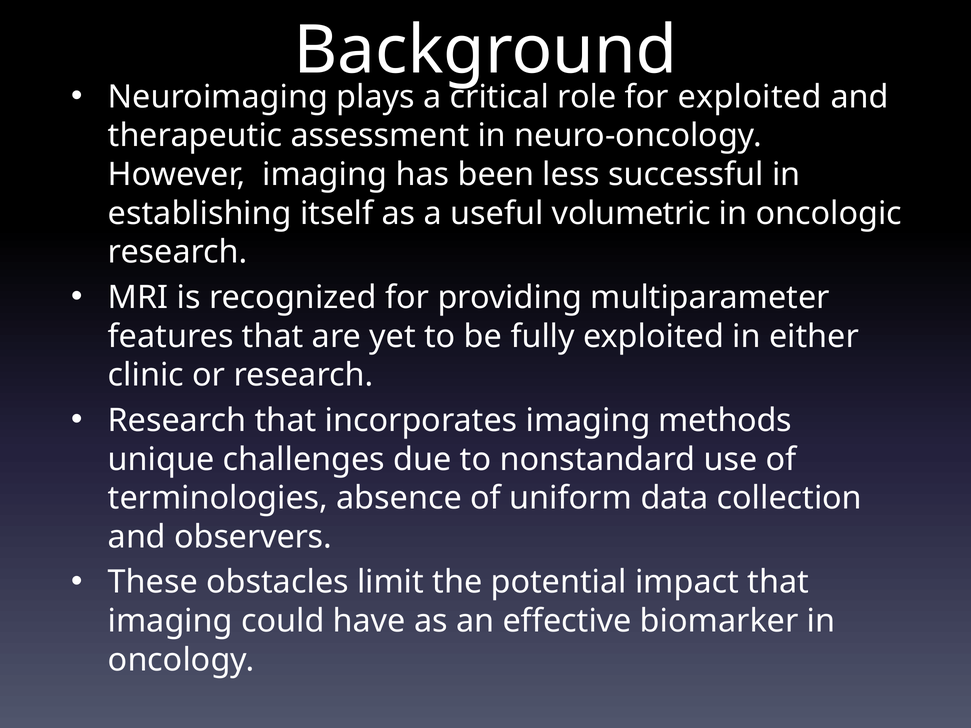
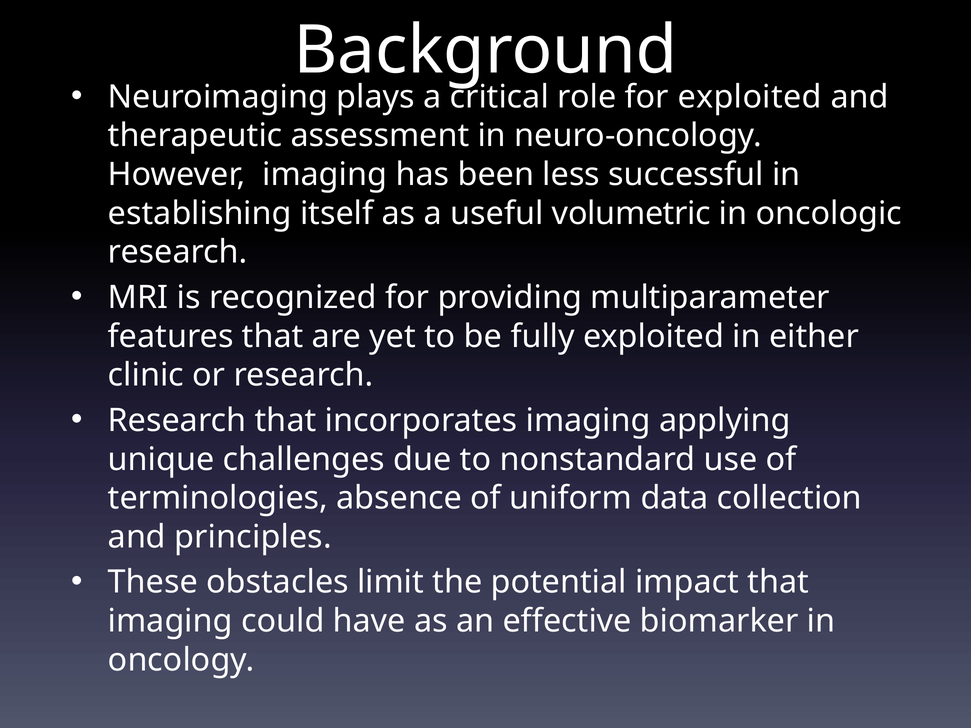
methods: methods -> applying
observers: observers -> principles
